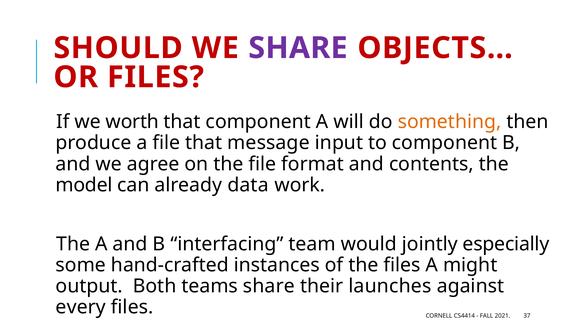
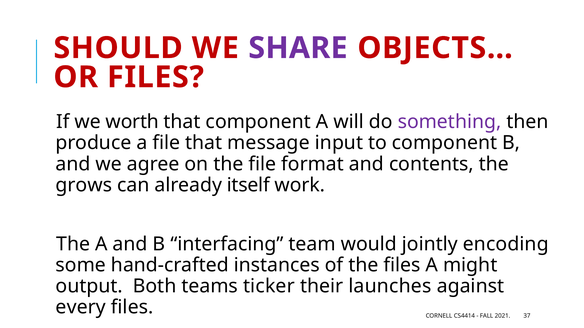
something colour: orange -> purple
model: model -> grows
data: data -> itself
especially: especially -> encoding
teams share: share -> ticker
